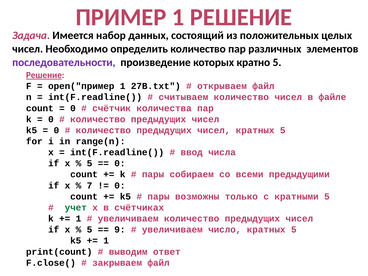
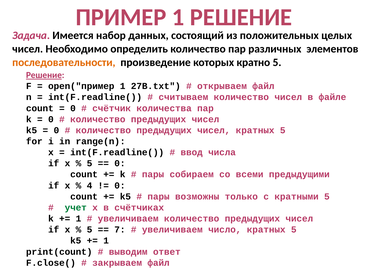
последовательности colour: purple -> orange
7: 7 -> 4
9: 9 -> 7
